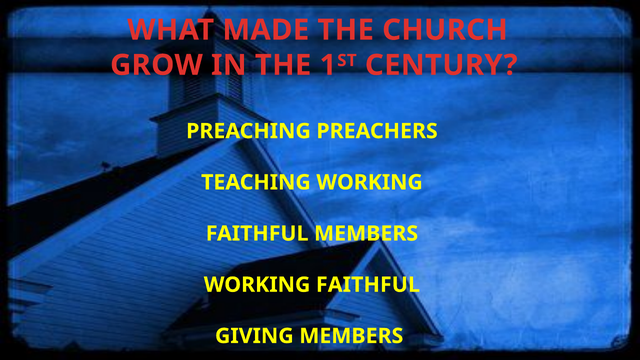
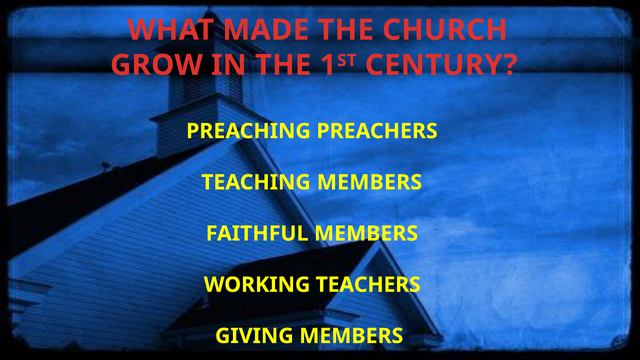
TEACHING WORKING: WORKING -> MEMBERS
FAITHFUL at (368, 285): FAITHFUL -> TEACHERS
